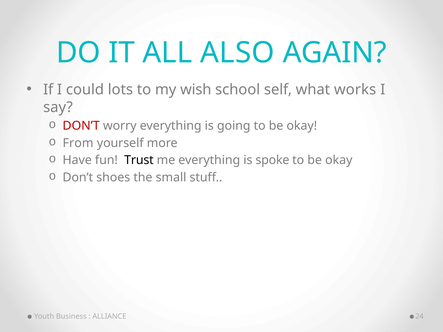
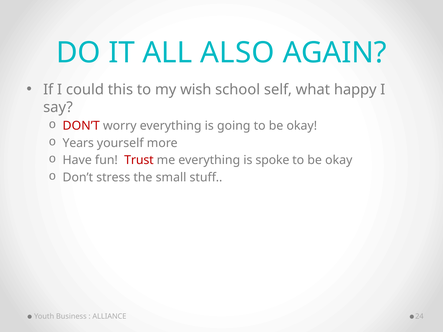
lots: lots -> this
works: works -> happy
From: From -> Years
Trust colour: black -> red
shoes: shoes -> stress
